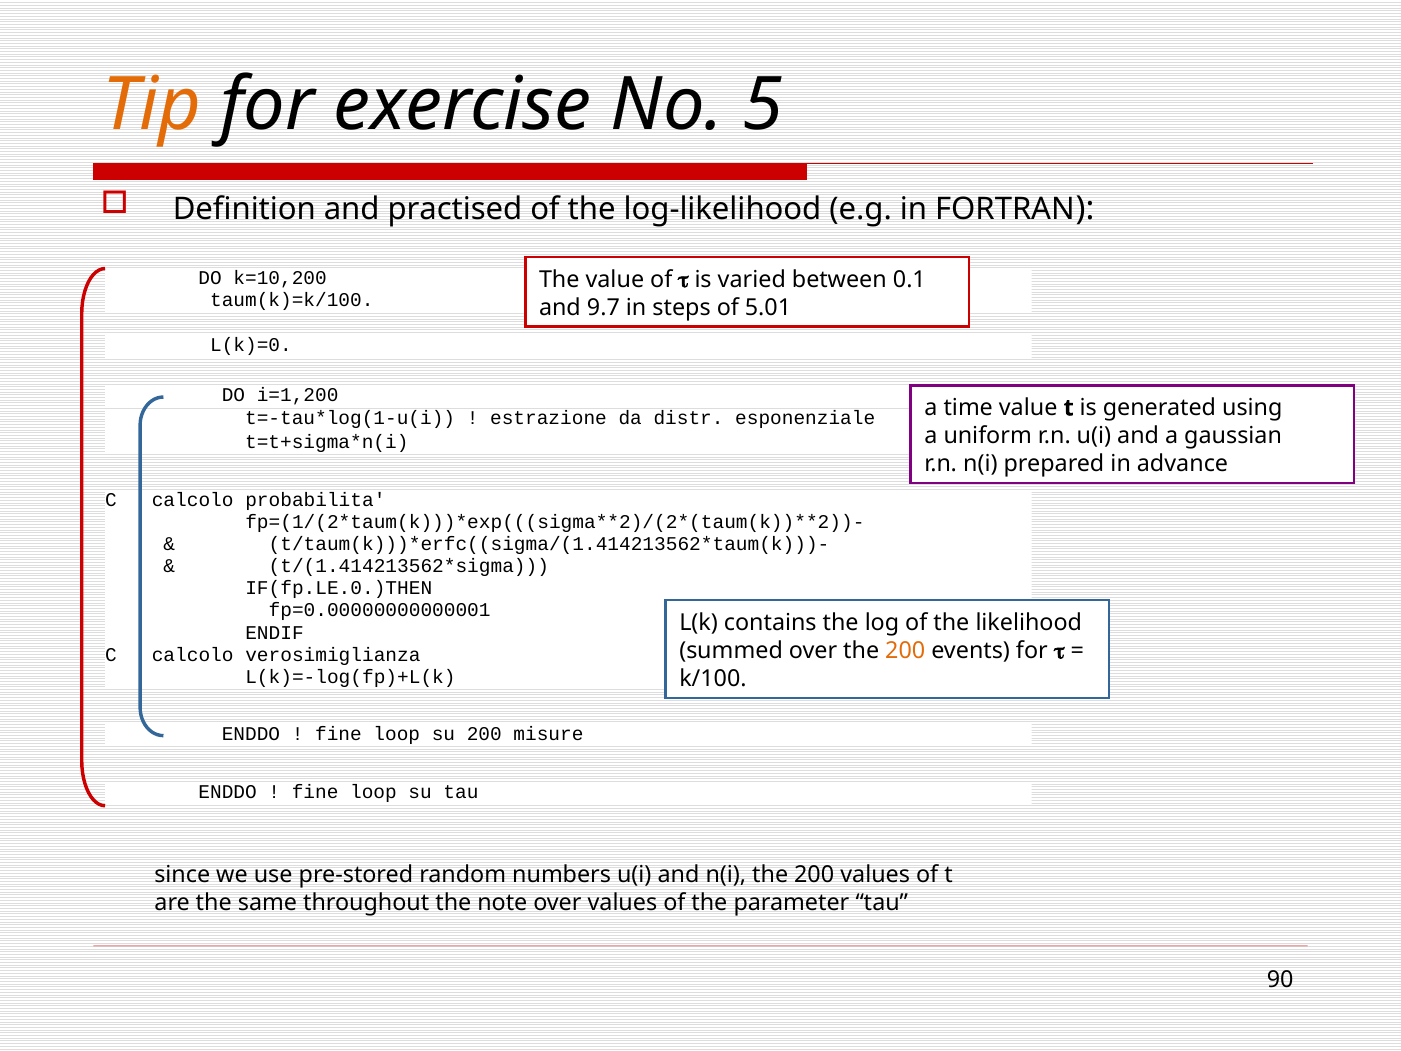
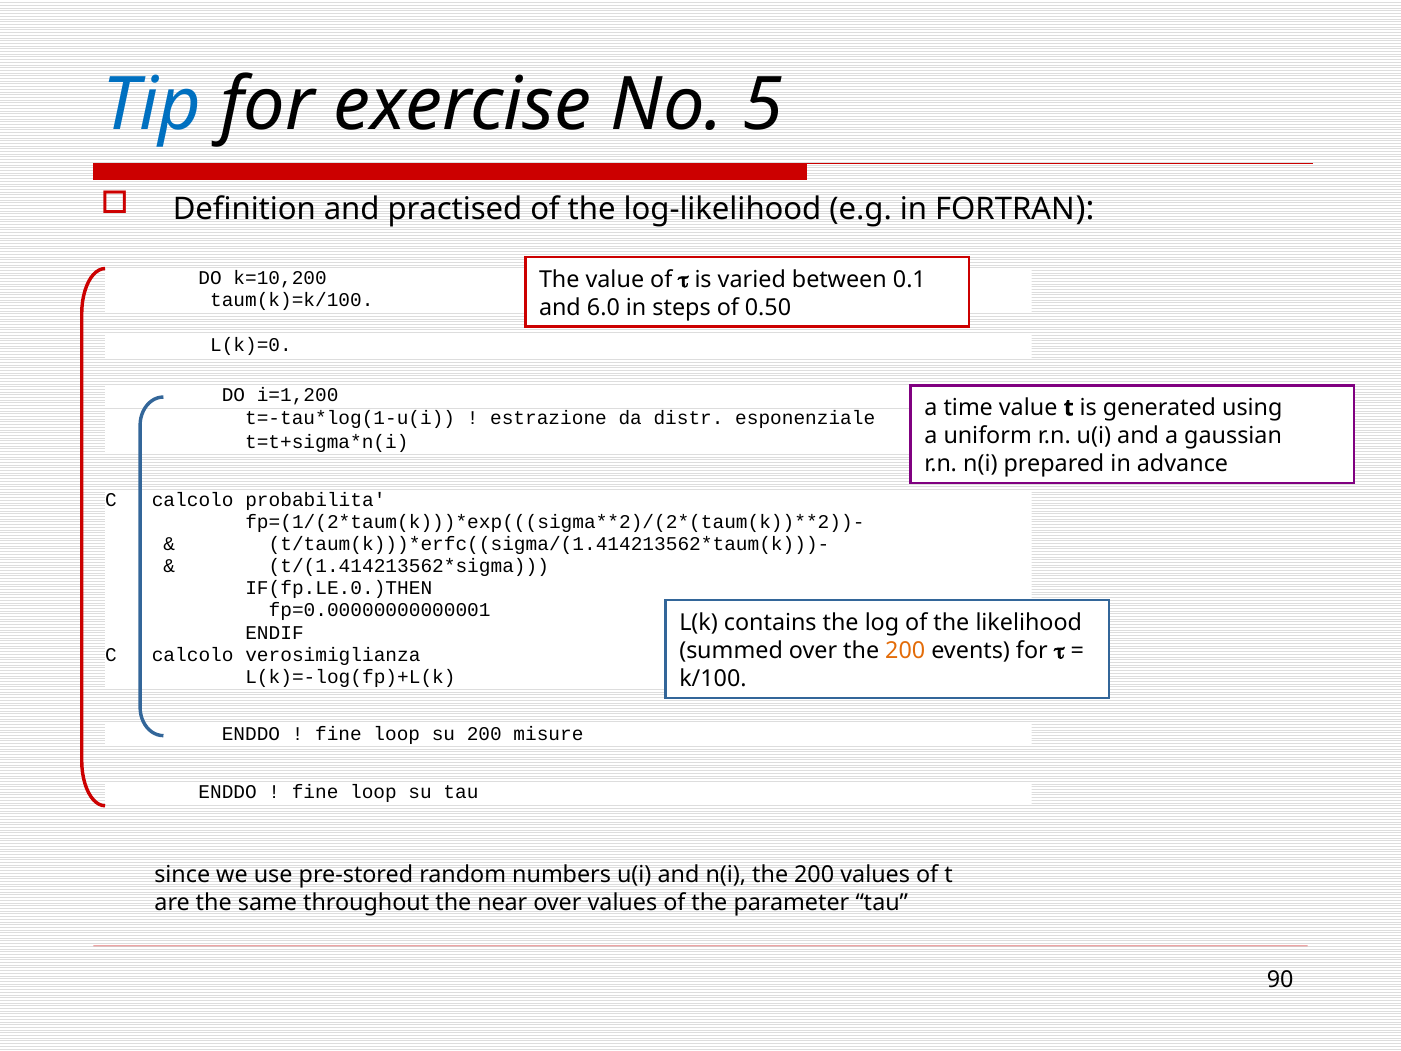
Tip colour: orange -> blue
9.7: 9.7 -> 6.0
5.01: 5.01 -> 0.50
note: note -> near
